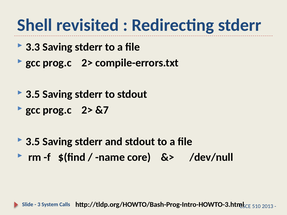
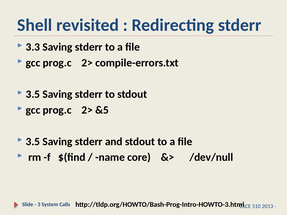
&7: &7 -> &5
